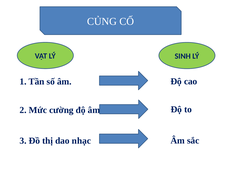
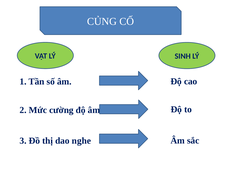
nhạc: nhạc -> nghe
